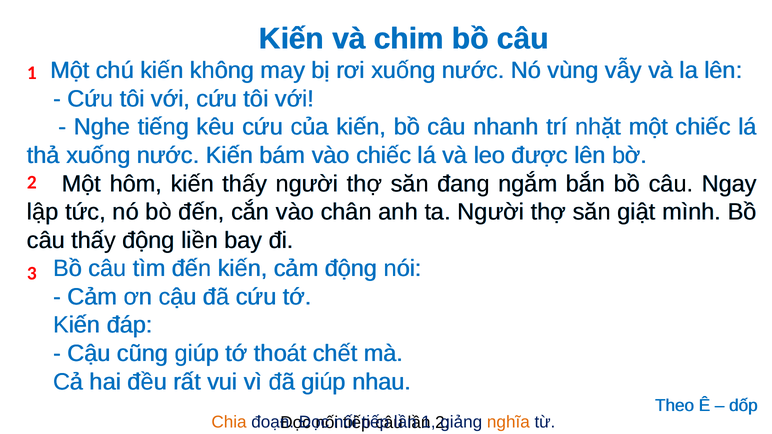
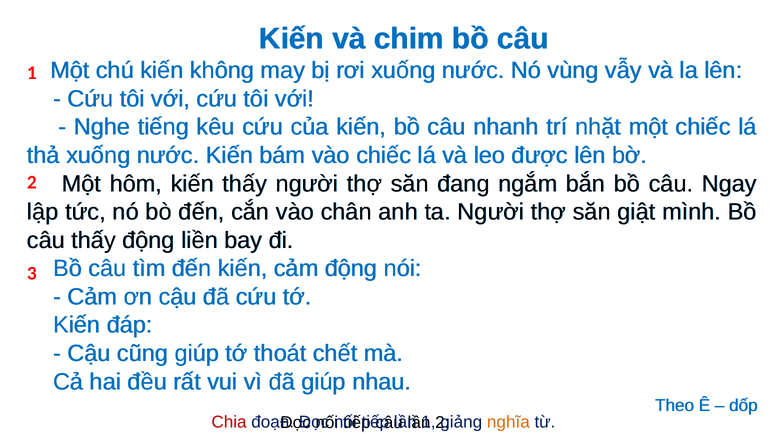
Chia colour: orange -> red
